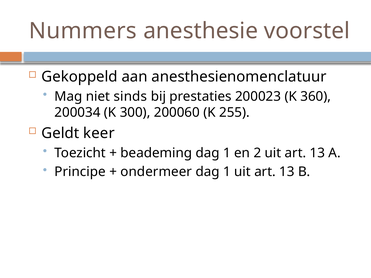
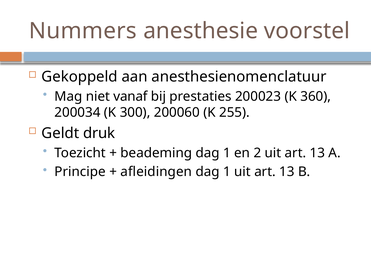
sinds: sinds -> vanaf
keer: keer -> druk
ondermeer: ondermeer -> afleidingen
